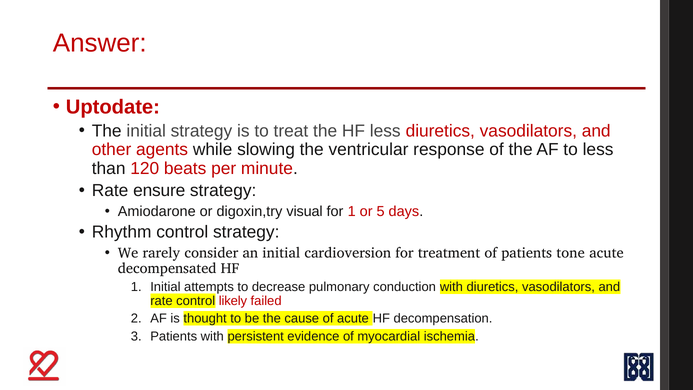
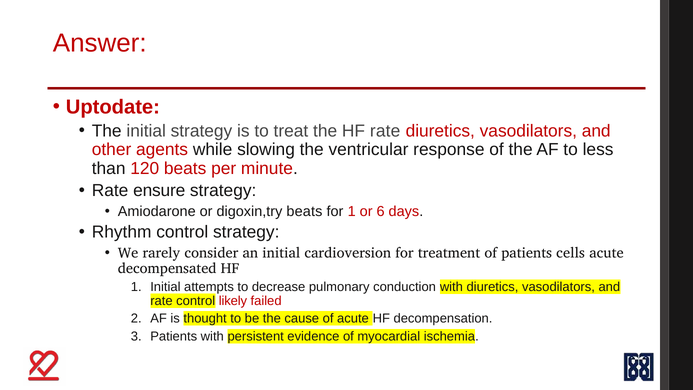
HF less: less -> rate
digoxin,try visual: visual -> beats
5: 5 -> 6
tone: tone -> cells
